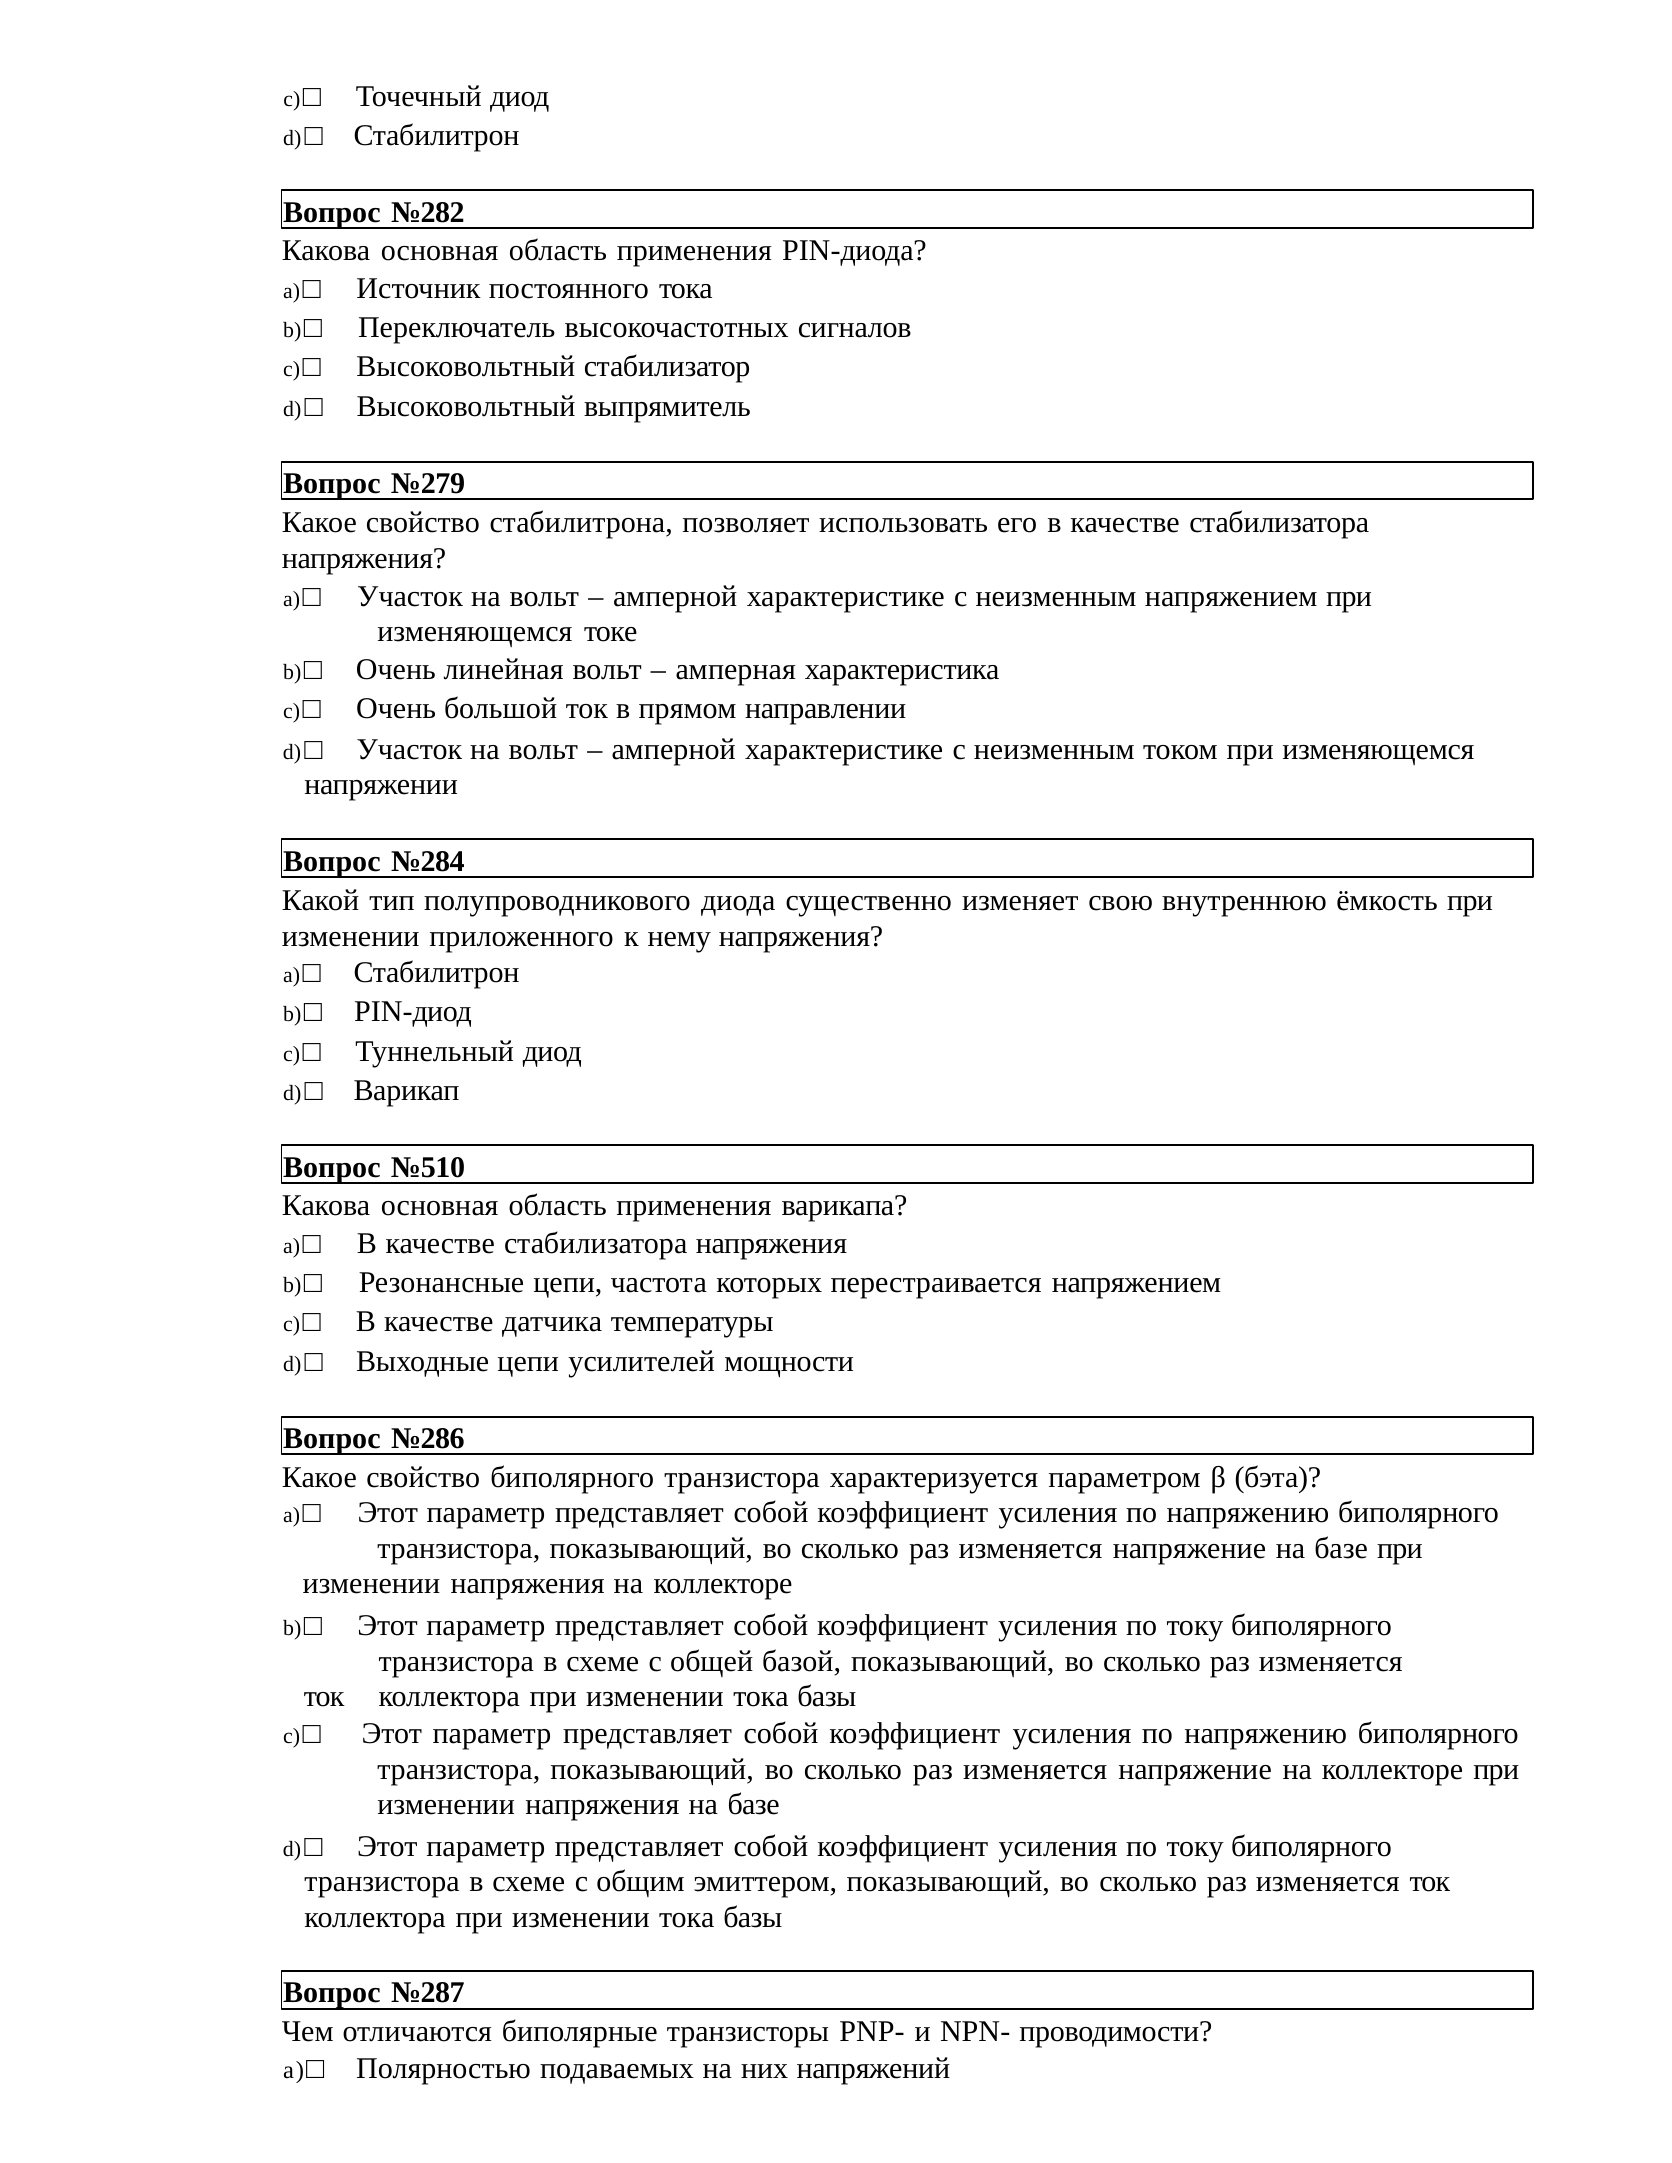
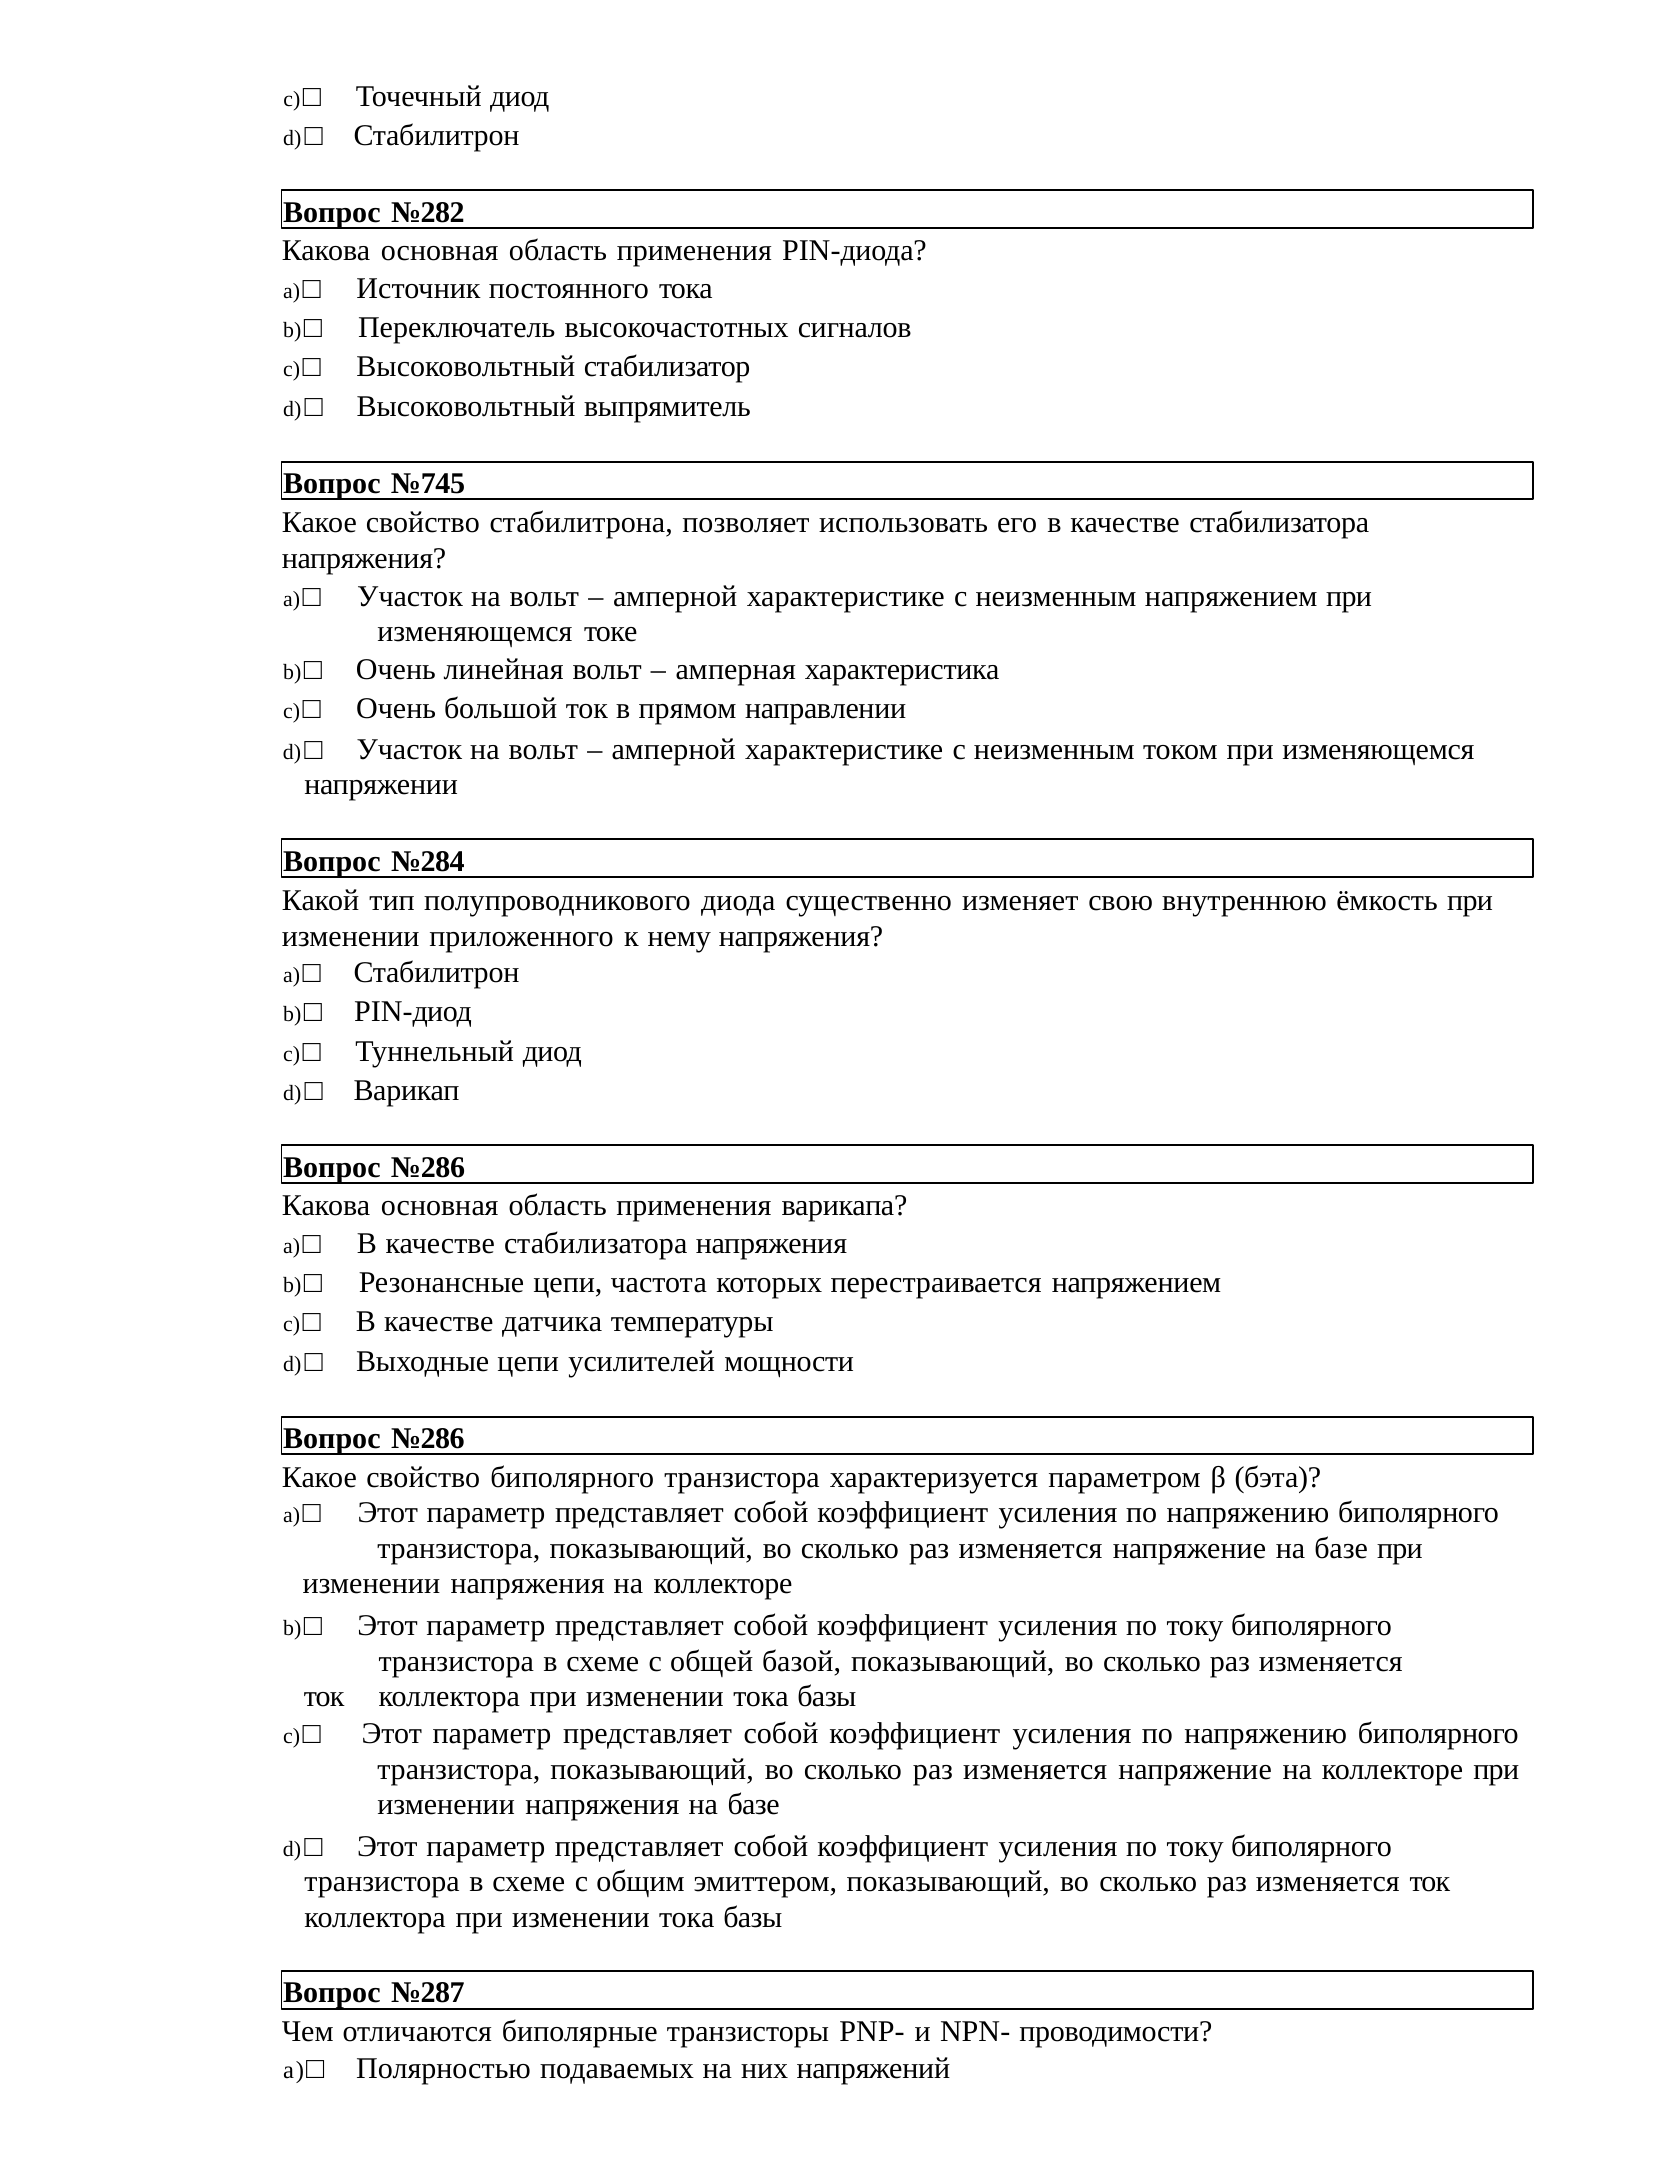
№279: №279 -> №745
№510 at (428, 1168): №510 -> №286
